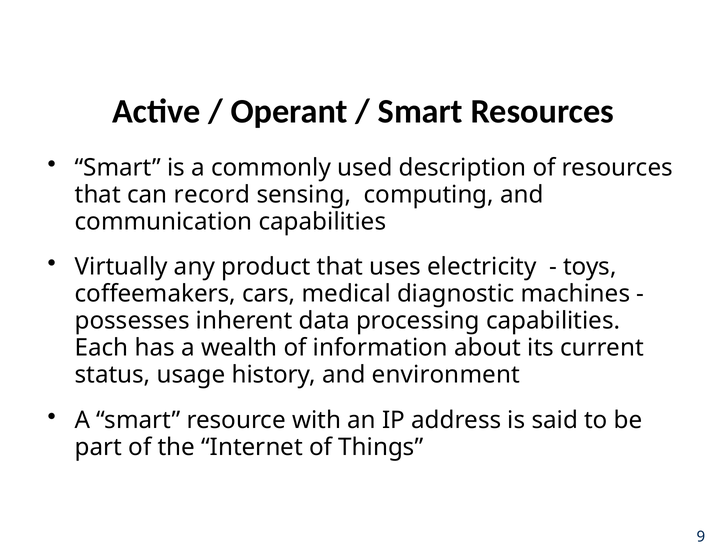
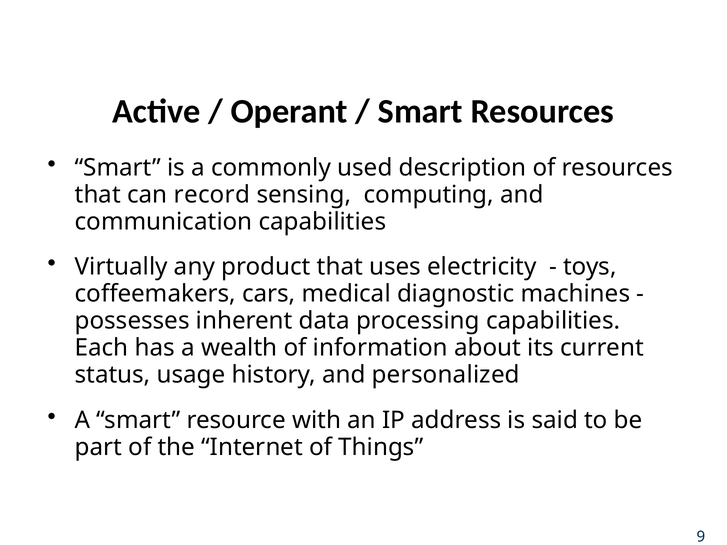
environment: environment -> personalized
